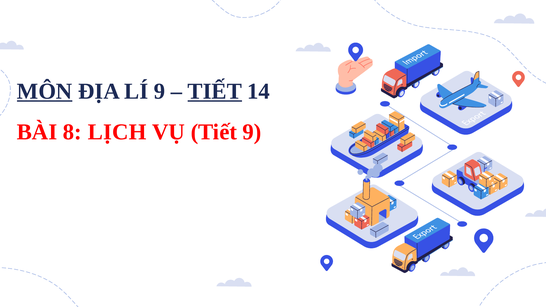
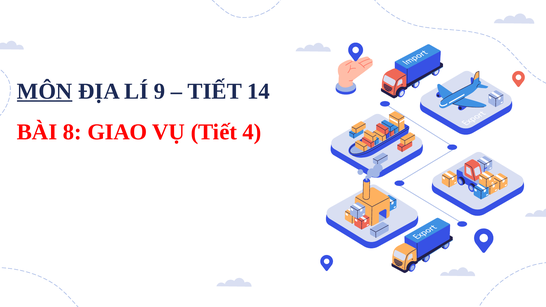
TIẾT at (215, 91) underline: present -> none
LỊCH: LỊCH -> GIAO
Tiết 9: 9 -> 4
